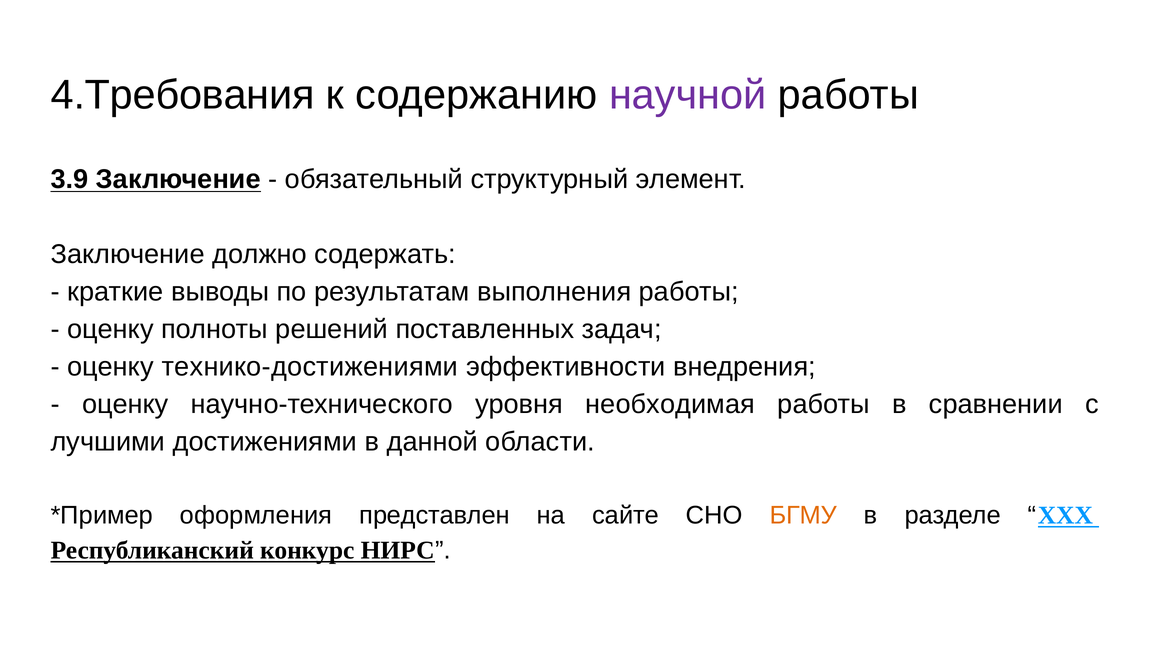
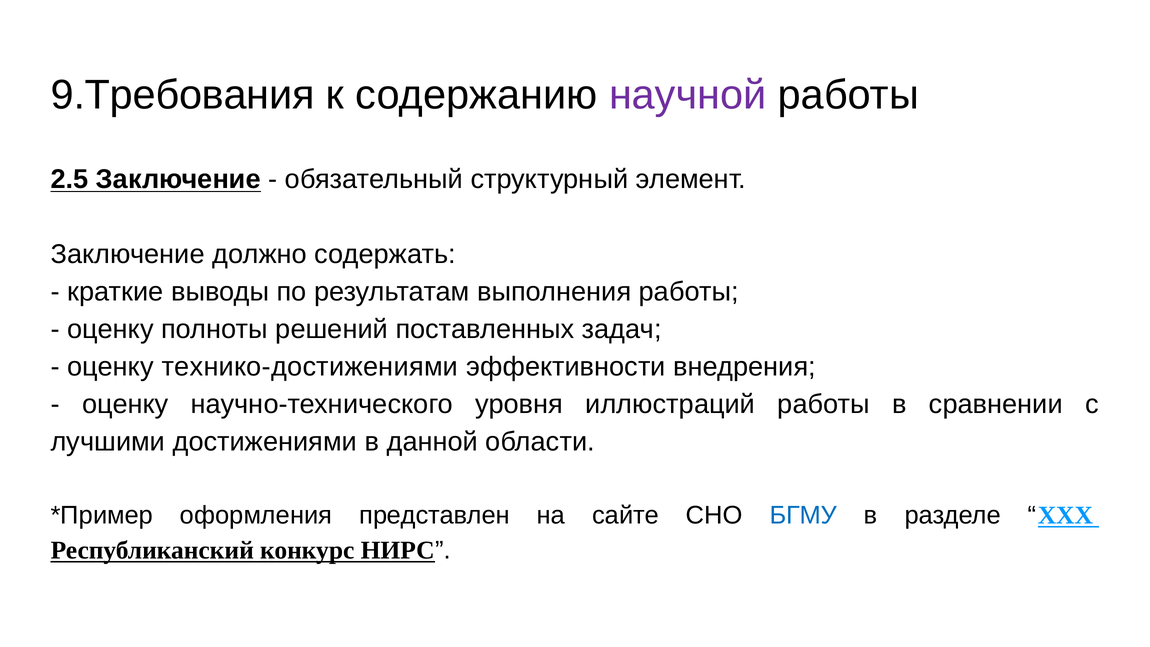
4.Требования: 4.Требования -> 9.Требования
3.9: 3.9 -> 2.5
необходимая: необходимая -> иллюстраций
БГМУ colour: orange -> blue
